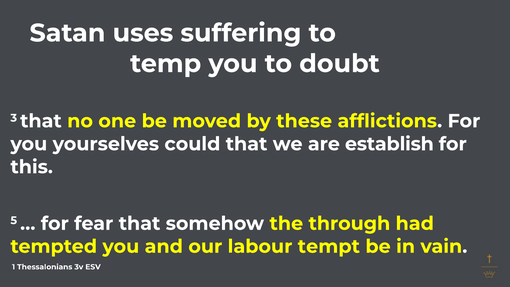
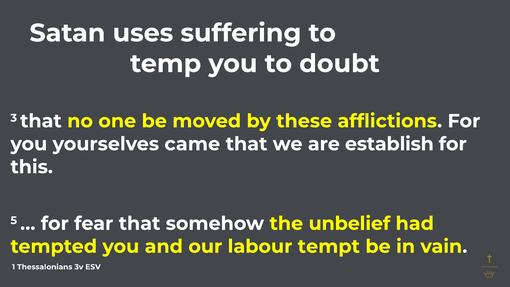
could: could -> came
through: through -> unbelief
